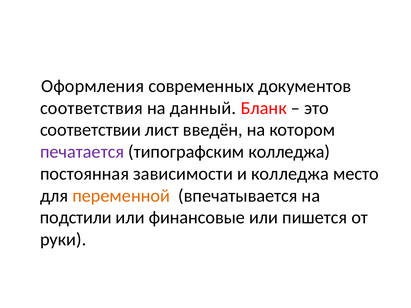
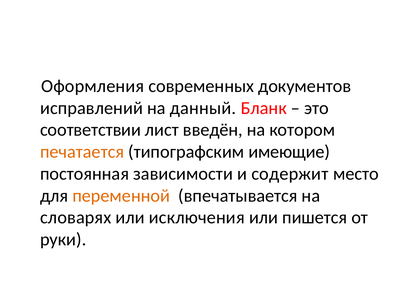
соответствия: соответствия -> исправлений
печатается colour: purple -> orange
типографским колледжа: колледжа -> имеющие
и колледжа: колледжа -> содержит
подстили: подстили -> словарях
финансовые: финансовые -> исключения
